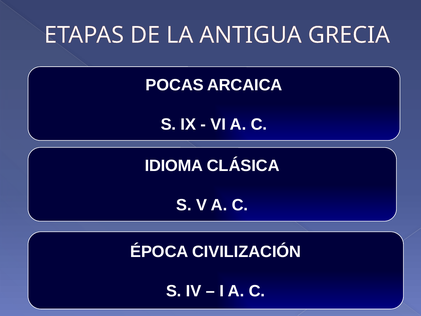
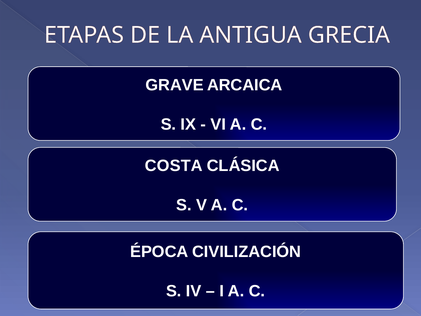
POCAS: POCAS -> GRAVE
IDIOMA: IDIOMA -> COSTA
